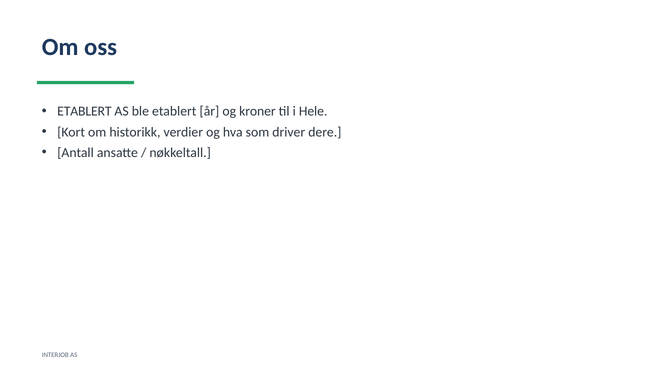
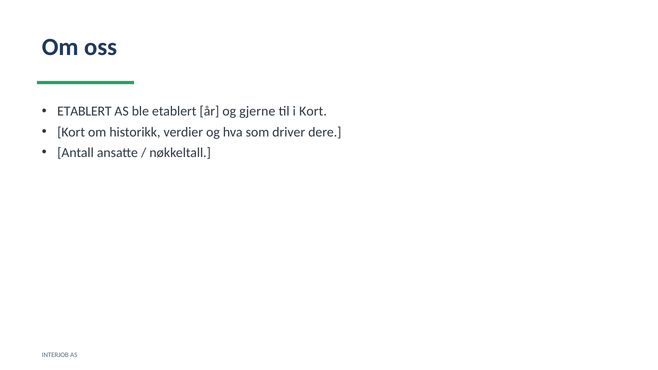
kroner: kroner -> gjerne
i Hele: Hele -> Kort
